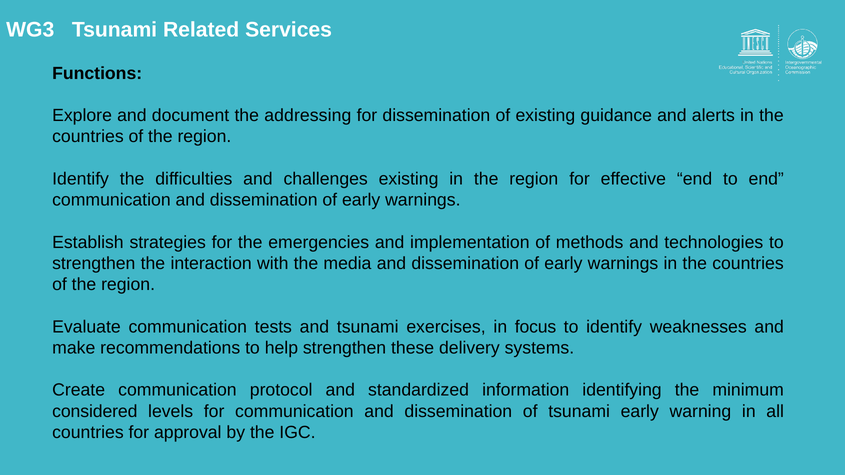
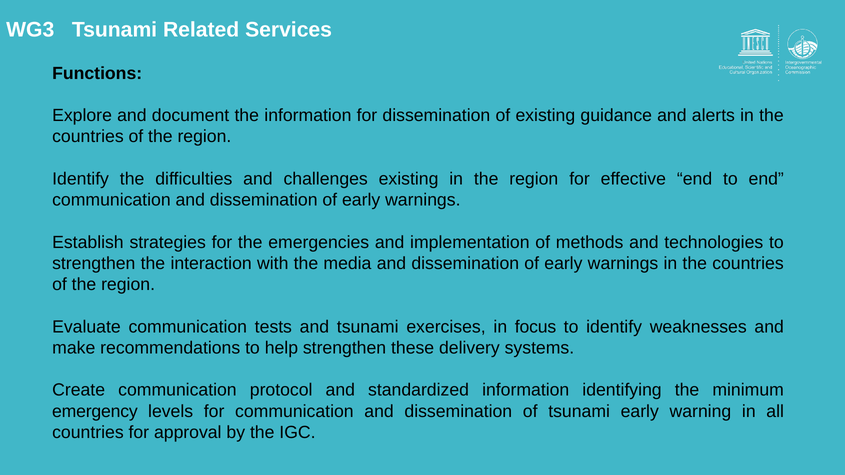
the addressing: addressing -> information
considered: considered -> emergency
